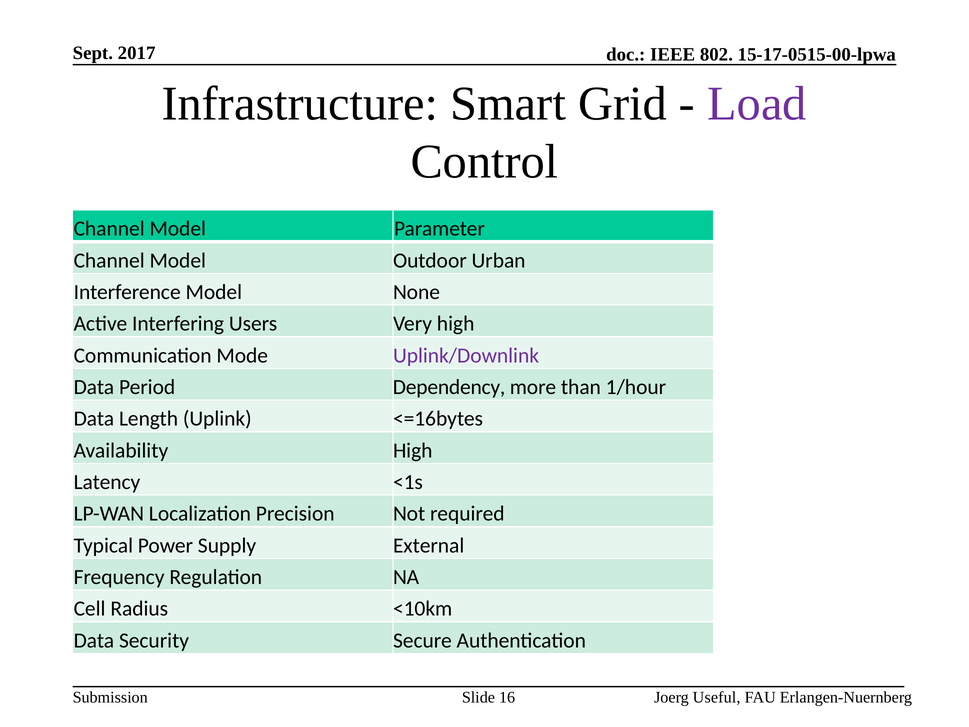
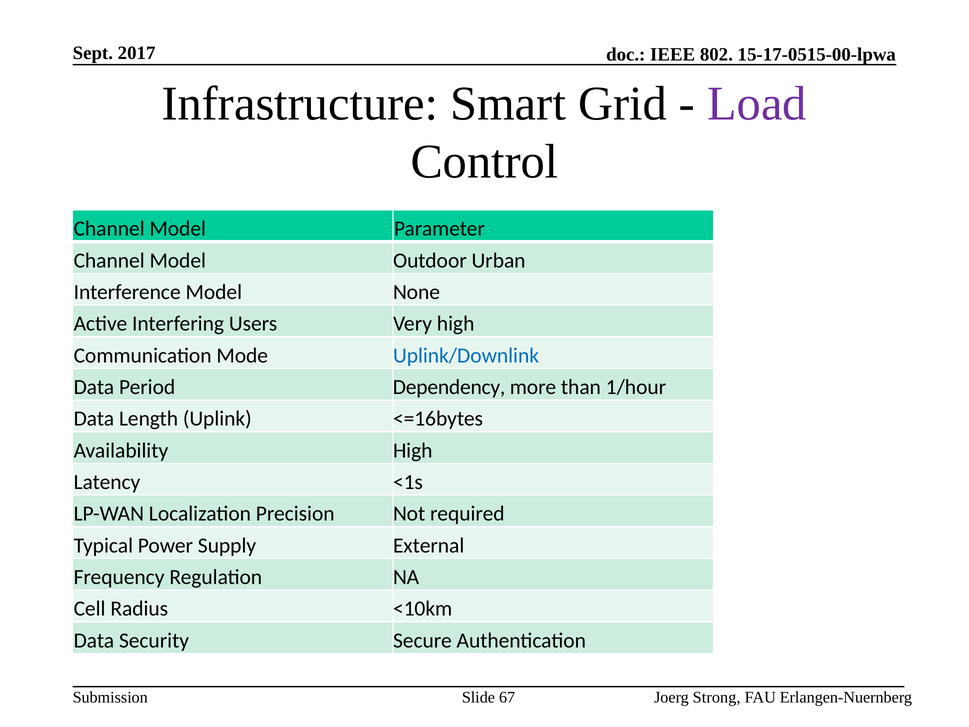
Uplink/Downlink colour: purple -> blue
16: 16 -> 67
Useful: Useful -> Strong
